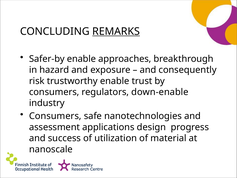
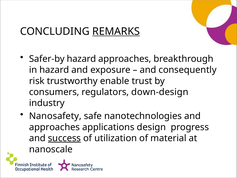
Safer-by enable: enable -> hazard
down-enable: down-enable -> down-design
Consumers at (55, 116): Consumers -> Nanosafety
assessment at (54, 127): assessment -> approaches
success underline: none -> present
